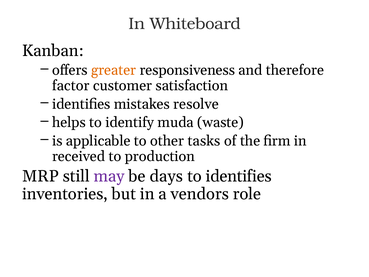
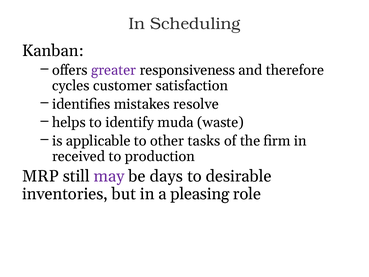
Whiteboard: Whiteboard -> Scheduling
greater colour: orange -> purple
factor: factor -> cycles
to identifies: identifies -> desirable
vendors: vendors -> pleasing
